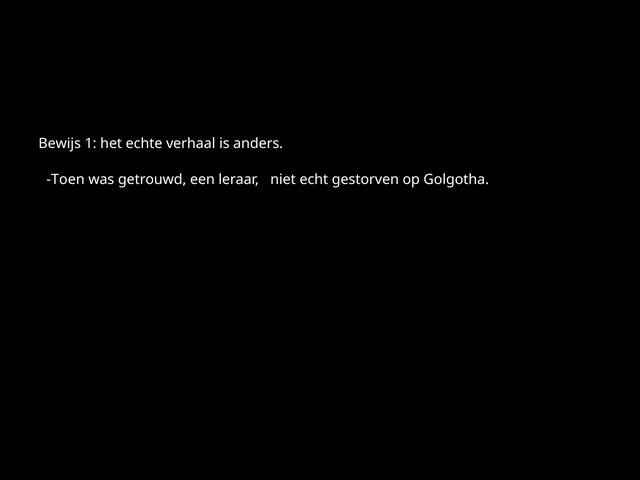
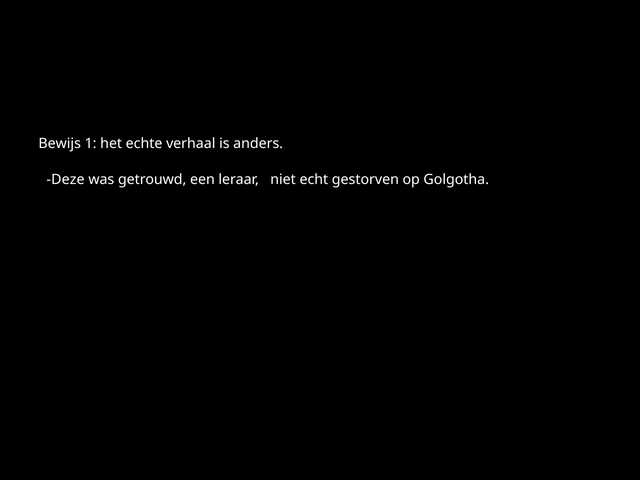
Toen: Toen -> Deze
